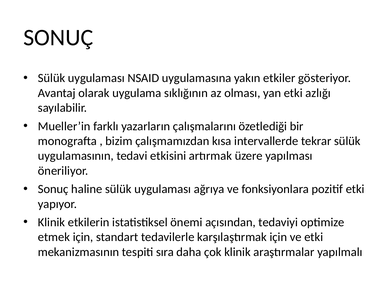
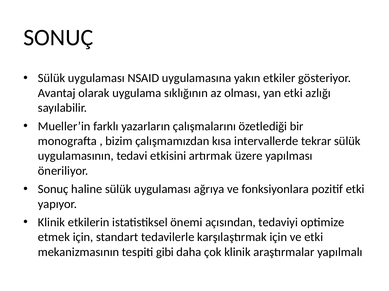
sıra: sıra -> gibi
